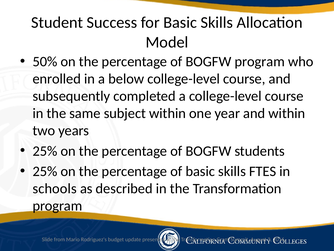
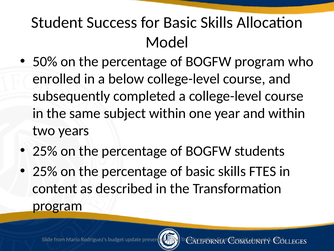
schools: schools -> content
